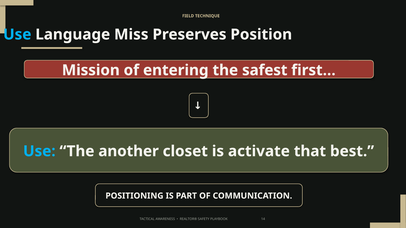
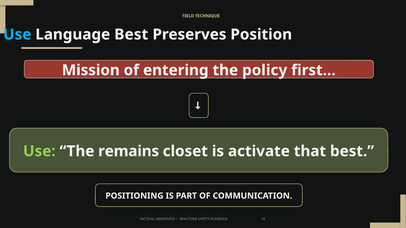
Language Miss: Miss -> Best
safest: safest -> policy
Use at (39, 151) colour: light blue -> light green
another: another -> remains
